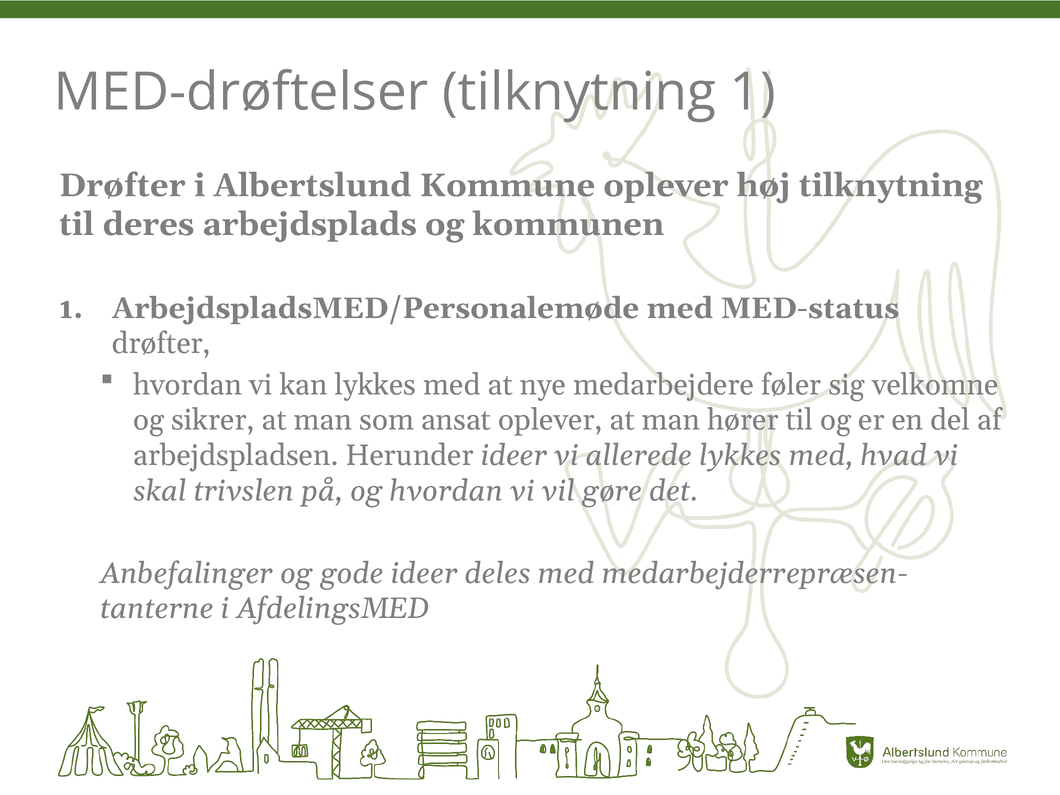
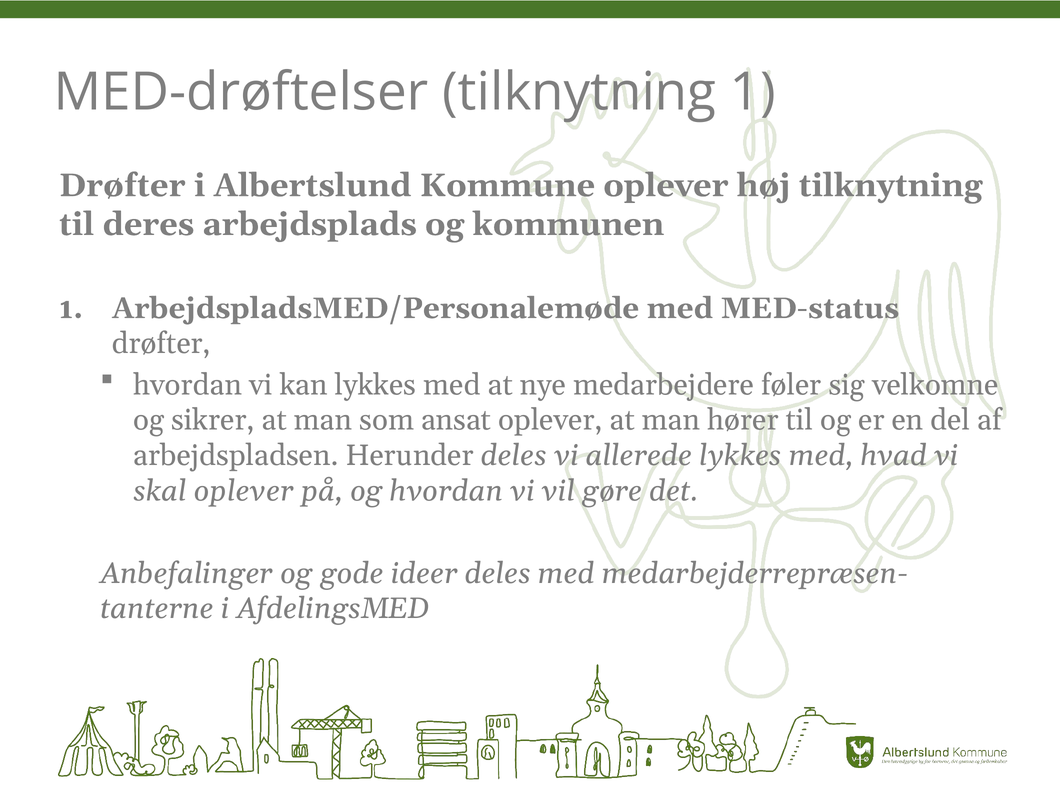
Herunder ideer: ideer -> deles
skal trivslen: trivslen -> oplever
